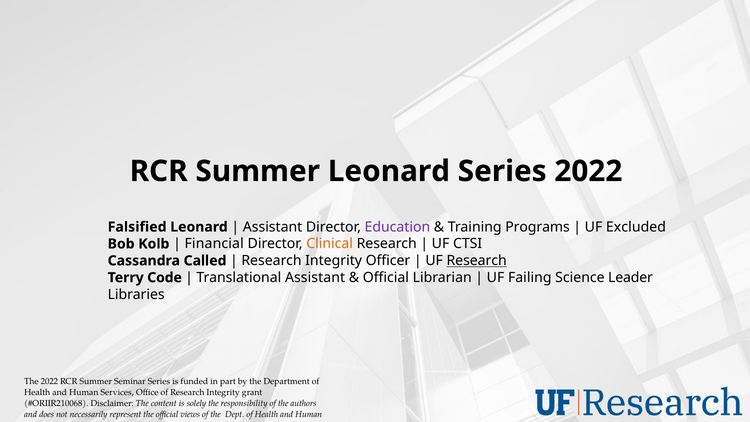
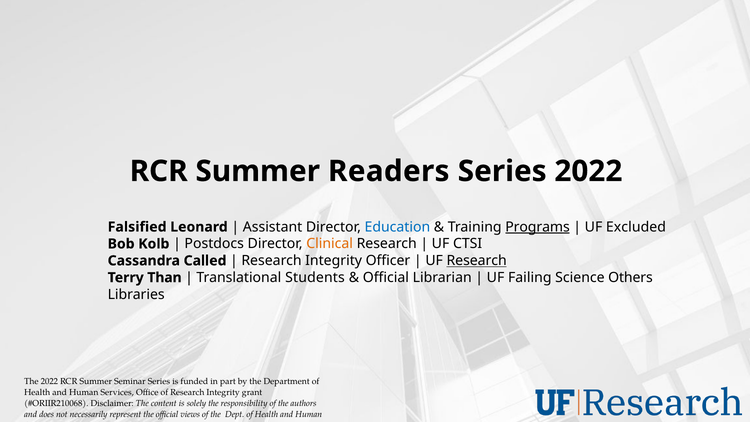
Summer Leonard: Leonard -> Readers
Education colour: purple -> blue
Programs underline: none -> present
Financial: Financial -> Postdocs
Code: Code -> Than
Translational Assistant: Assistant -> Students
Leader: Leader -> Others
